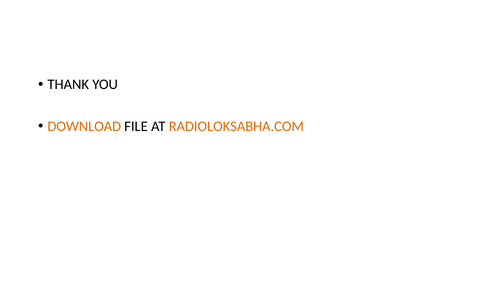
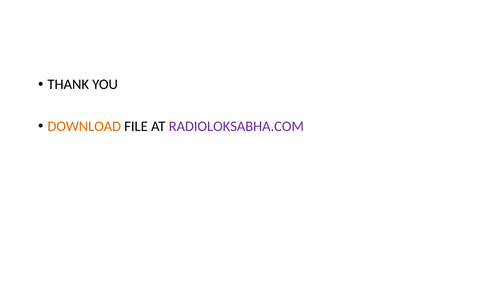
RADIOLOKSABHA.COM colour: orange -> purple
